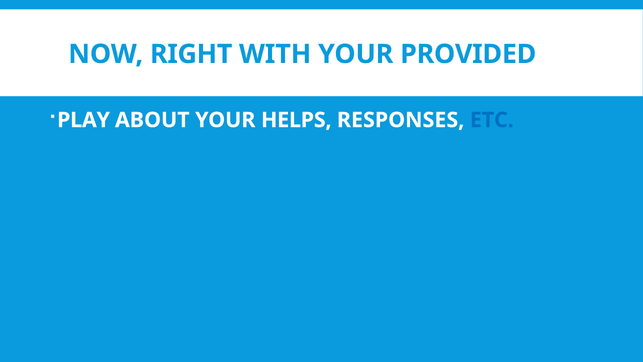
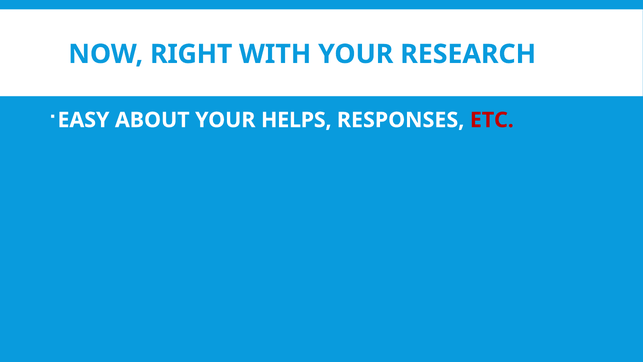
PROVIDED: PROVIDED -> RESEARCH
PLAY: PLAY -> EASY
ETC colour: blue -> red
